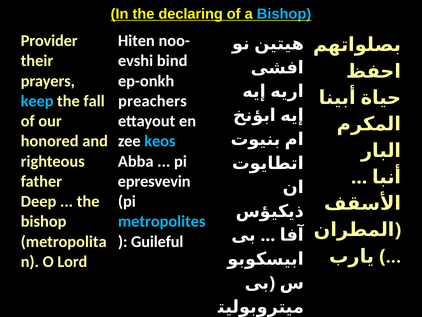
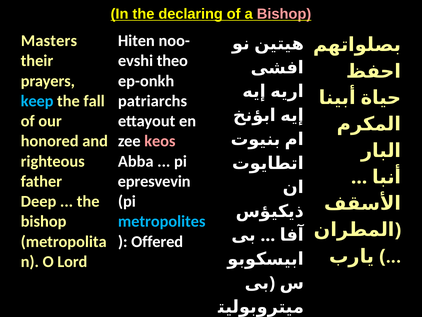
Bishop at (284, 14) colour: light blue -> pink
Provider: Provider -> Masters
bind: bind -> theo
preachers: preachers -> patriarchs
keos colour: light blue -> pink
Guileful: Guileful -> Offered
